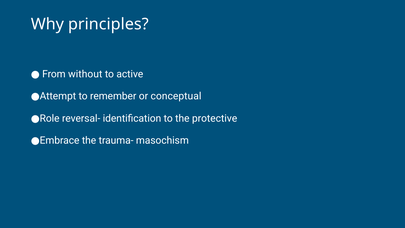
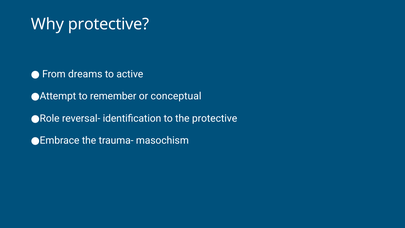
Why principles: principles -> protective
without: without -> dreams
